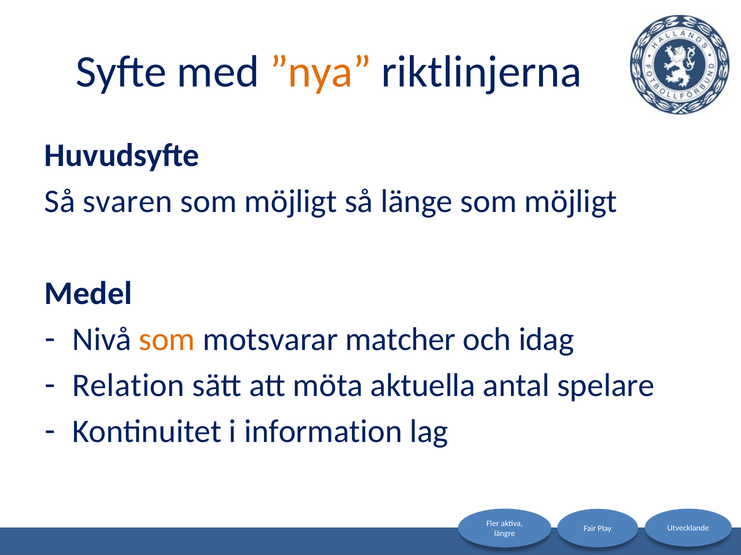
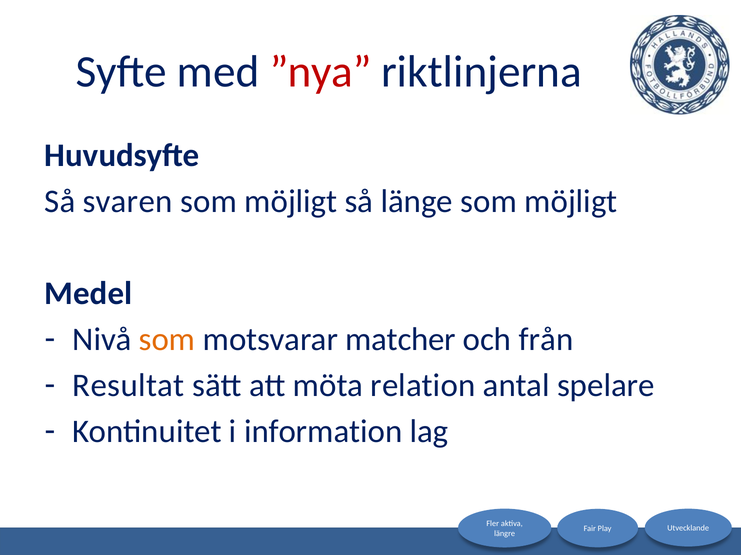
”nya colour: orange -> red
idag: idag -> från
Relation: Relation -> Resultat
aktuella: aktuella -> relation
